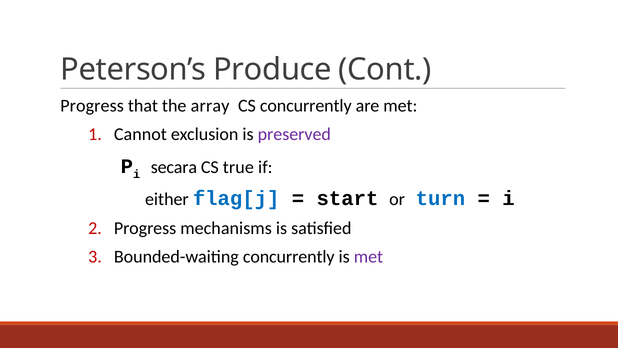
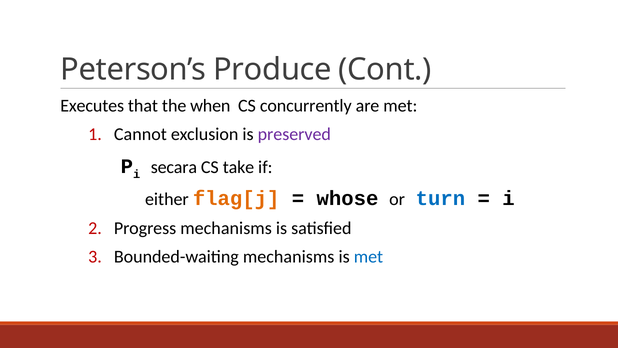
Progress at (92, 105): Progress -> Executes
array: array -> when
true: true -> take
flag[j colour: blue -> orange
start: start -> whose
Bounded-waiting concurrently: concurrently -> mechanisms
met at (368, 256) colour: purple -> blue
